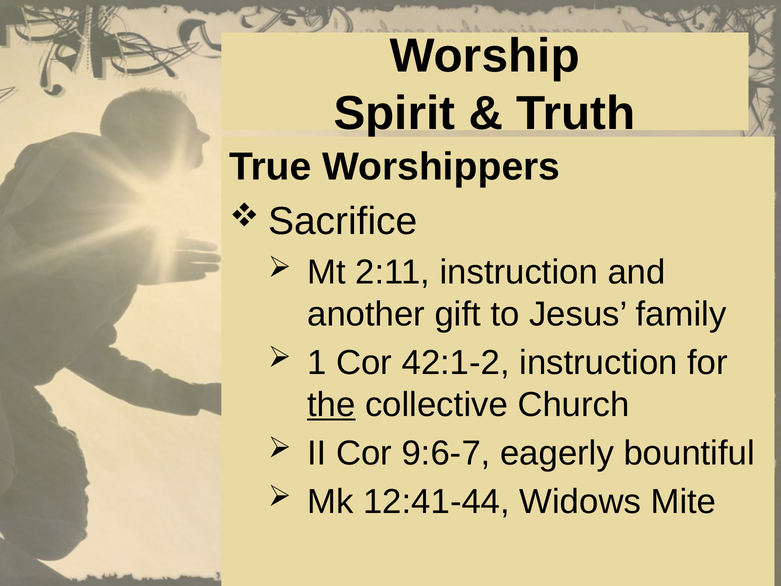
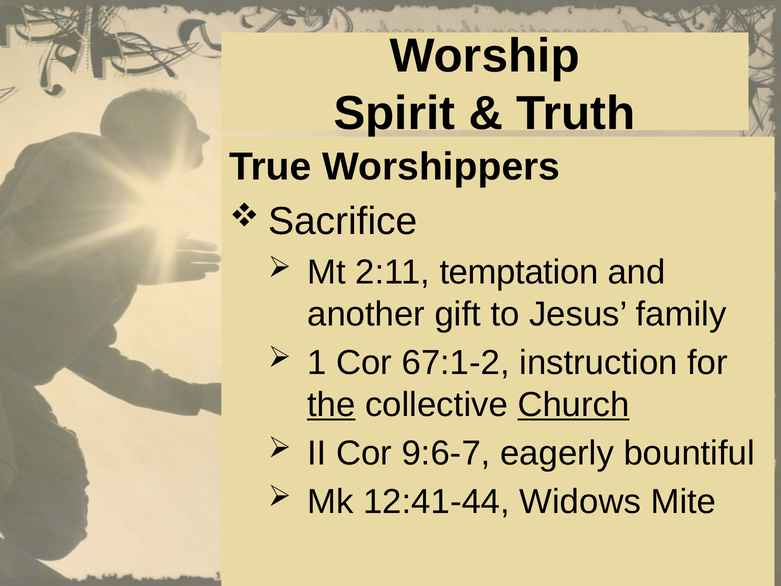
2:11 instruction: instruction -> temptation
42:1-2: 42:1-2 -> 67:1-2
Church underline: none -> present
